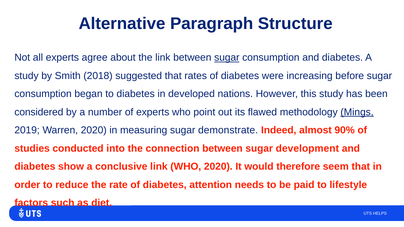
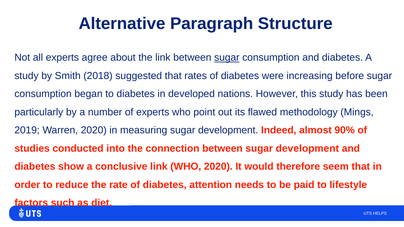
considered: considered -> particularly
Mings underline: present -> none
measuring sugar demonstrate: demonstrate -> development
